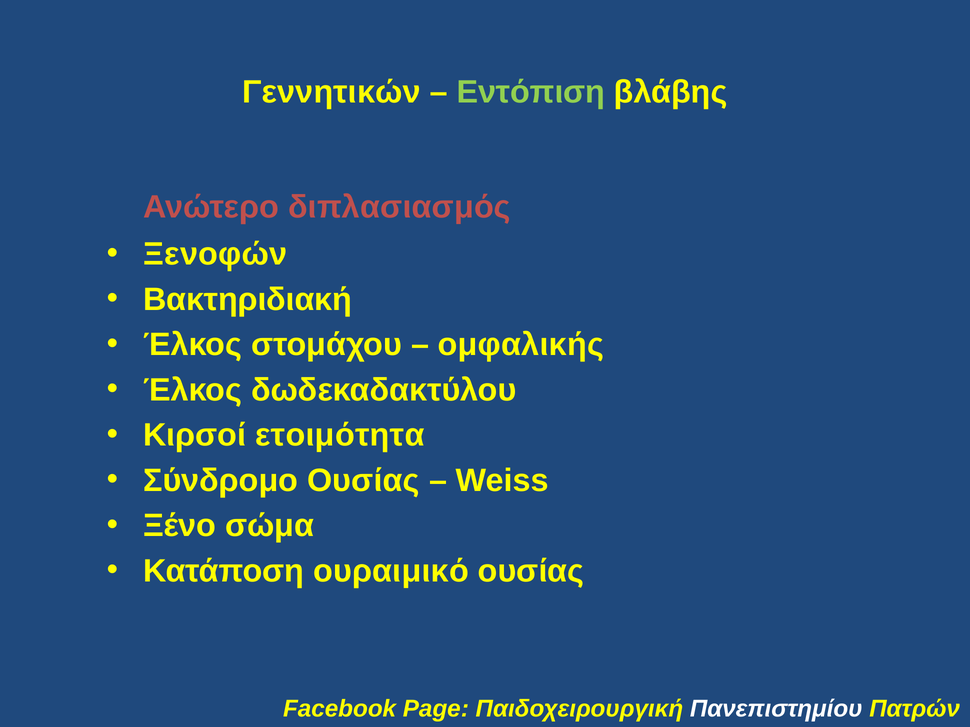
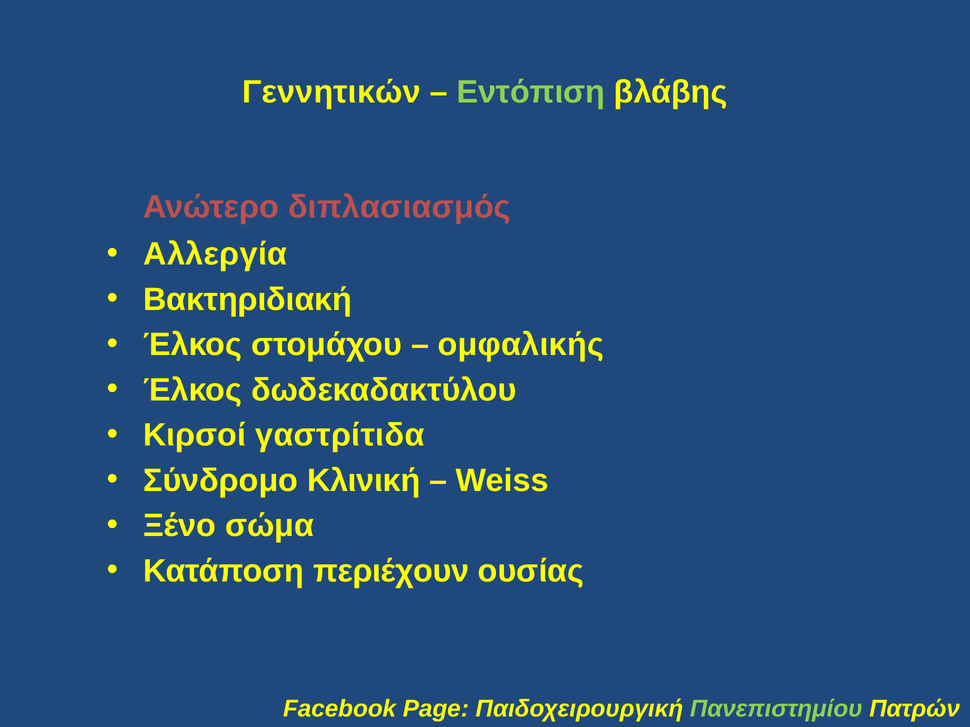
Ξενοφών: Ξενοφών -> Αλλεργία
ετοιμότητα: ετοιμότητα -> γαστρίτιδα
Σύνδρομο Ουσίας: Ουσίας -> Κλινική
ουραιμικό: ουραιμικό -> περιέχουν
Πανεπιστημίου colour: white -> light green
